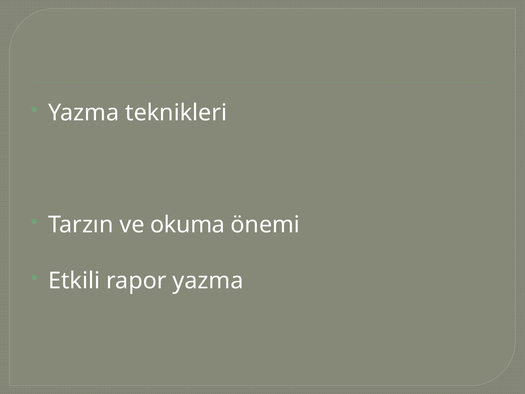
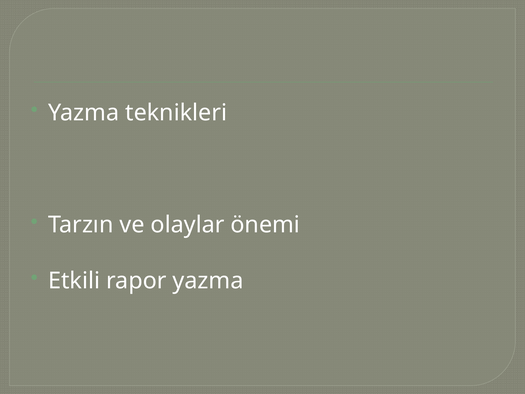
okuma: okuma -> olaylar
